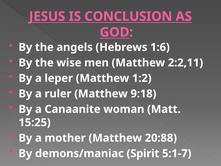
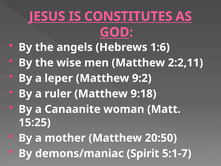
CONCLUSION: CONCLUSION -> CONSTITUTES
1:2: 1:2 -> 9:2
20:88: 20:88 -> 20:50
